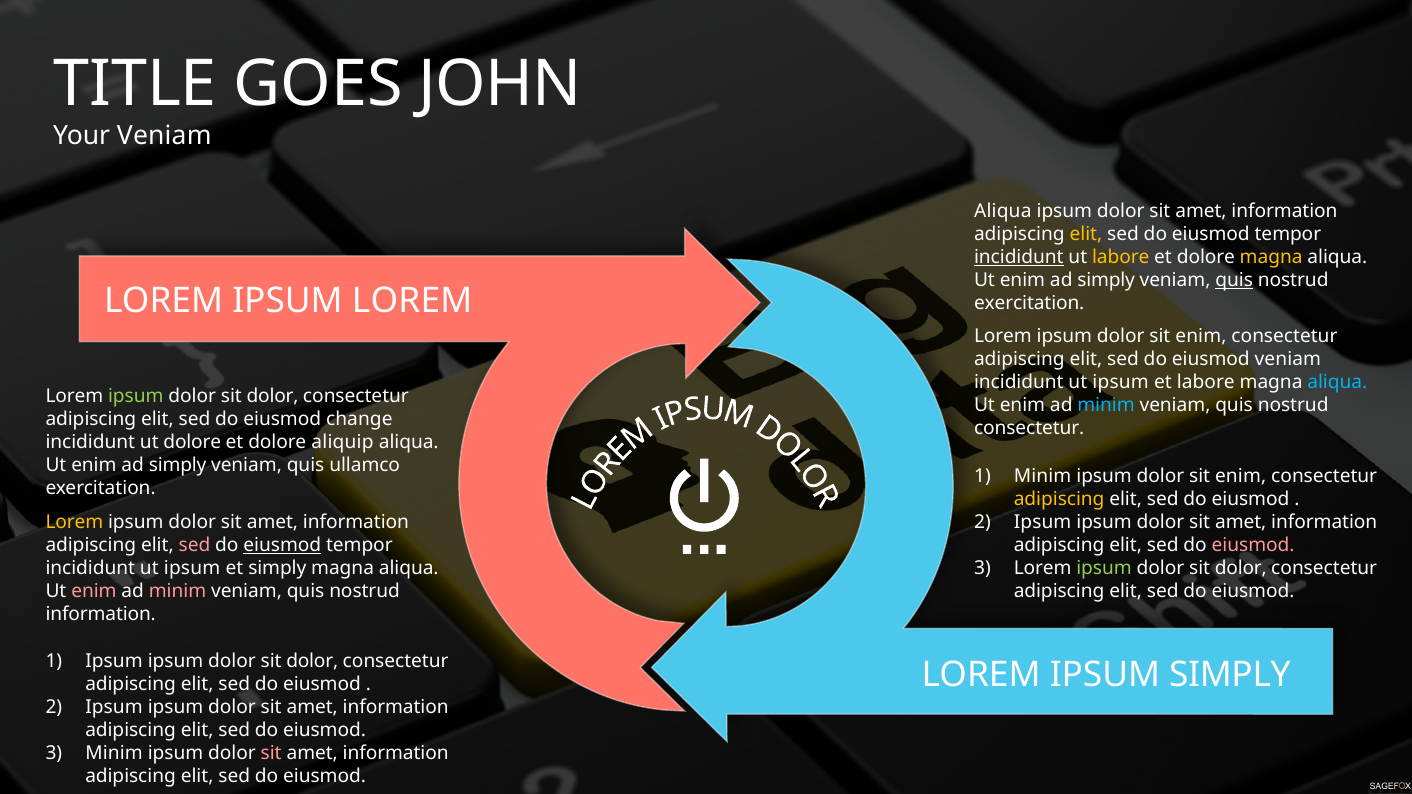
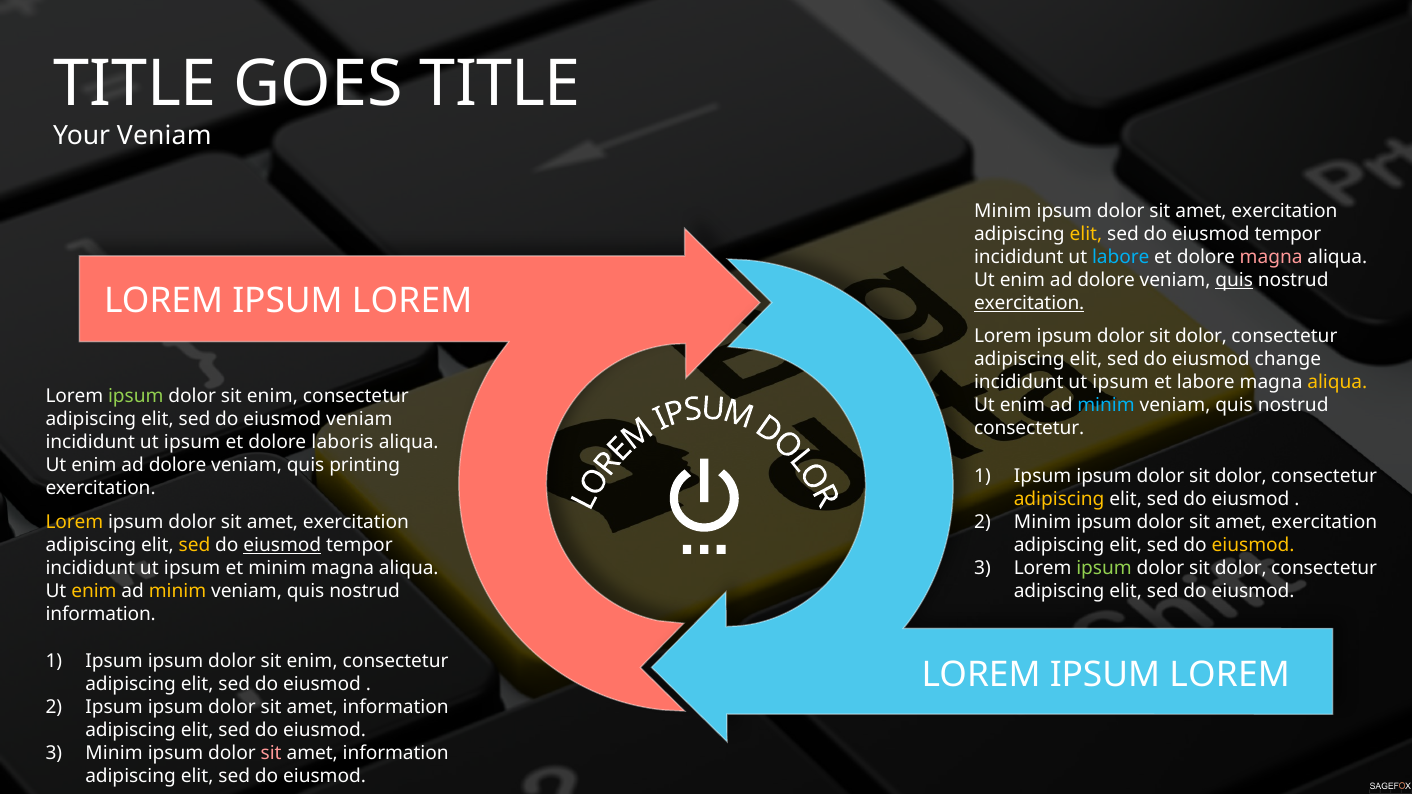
GOES JOHN: JOHN -> TITLE
Aliqua at (1003, 211): Aliqua -> Minim
information at (1284, 211): information -> exercitation
incididunt at (1019, 257) underline: present -> none
labore at (1121, 257) colour: yellow -> light blue
magna at (1271, 257) colour: yellow -> pink
simply at (1106, 280): simply -> dolore
exercitation at (1029, 303) underline: none -> present
enim at (1201, 337): enim -> dolor
eiusmod veniam: veniam -> change
aliqua at (1337, 383) colour: light blue -> yellow
dolor at (273, 397): dolor -> enim
eiusmod change: change -> veniam
dolore at (192, 443): dolore -> ipsum
aliquip: aliquip -> laboris
simply at (178, 466): simply -> dolore
ullamco: ullamco -> printing
Minim at (1043, 476): Minim -> Ipsum
enim at (1241, 476): enim -> dolor
information at (356, 522): information -> exercitation
Ipsum at (1043, 522): Ipsum -> Minim
information at (1324, 522): information -> exercitation
sed at (194, 545) colour: pink -> yellow
eiusmod at (1253, 545) colour: pink -> yellow
et simply: simply -> minim
enim at (94, 591) colour: pink -> yellow
minim at (178, 591) colour: pink -> yellow
dolor at (312, 662): dolor -> enim
SIMPLY at (1230, 675): SIMPLY -> LOREM
